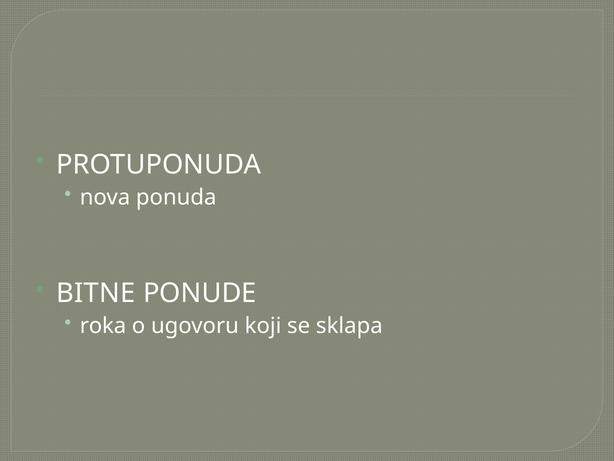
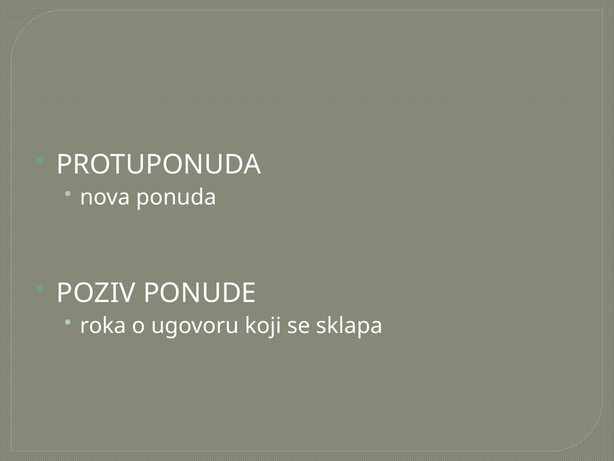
BITNE: BITNE -> POZIV
